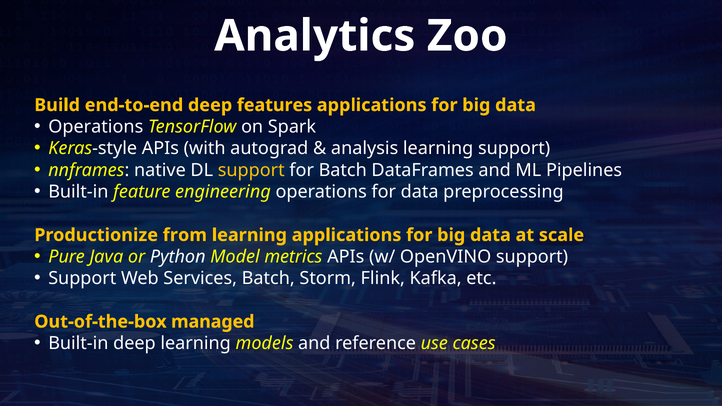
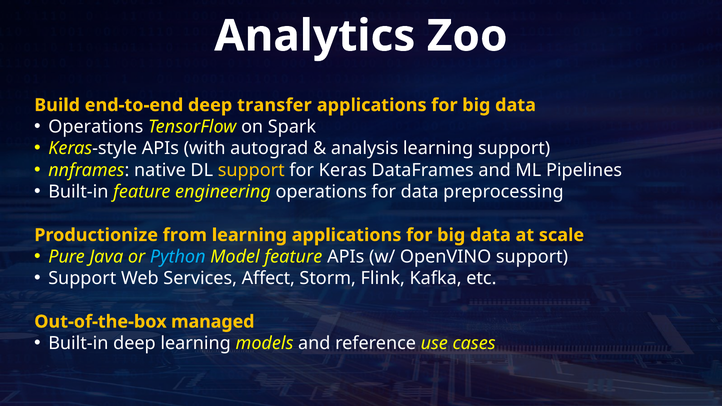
features: features -> transfer
for Batch: Batch -> Keras
Python colour: white -> light blue
Model metrics: metrics -> feature
Services Batch: Batch -> Affect
